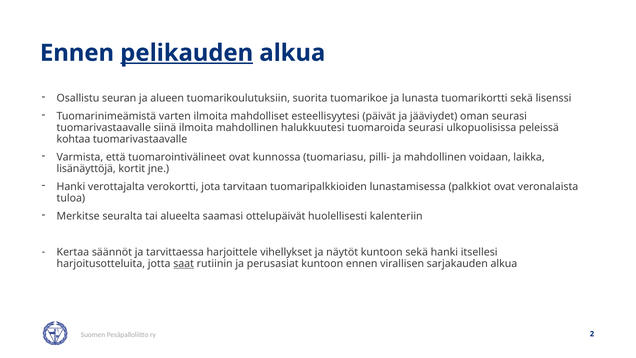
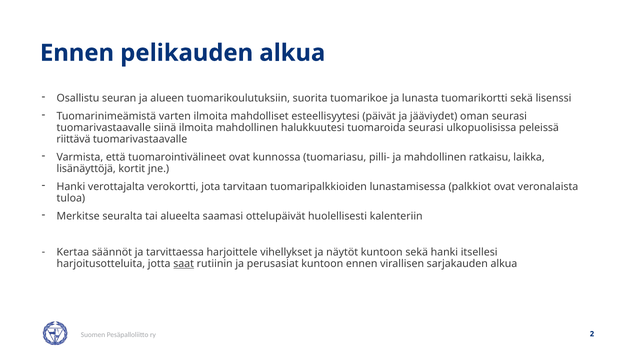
pelikauden underline: present -> none
kohtaa: kohtaa -> riittävä
voidaan: voidaan -> ratkaisu
